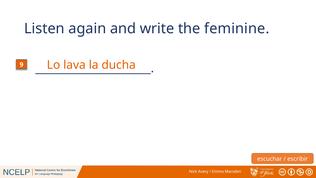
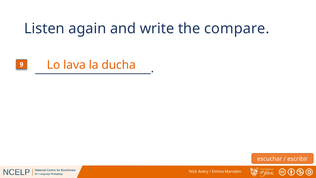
feminine: feminine -> compare
